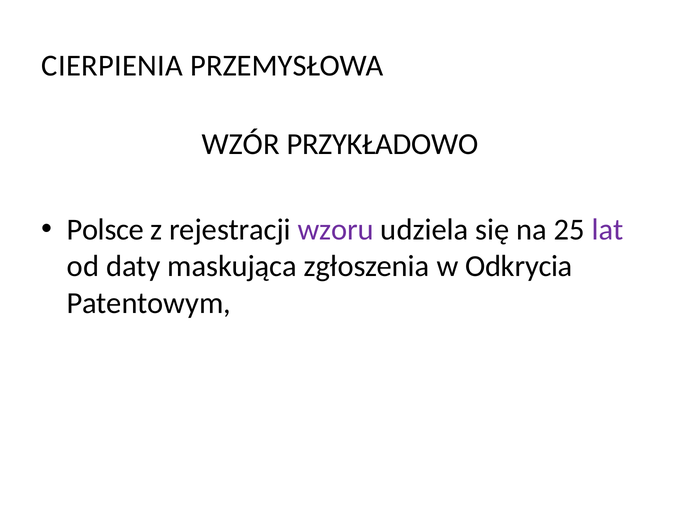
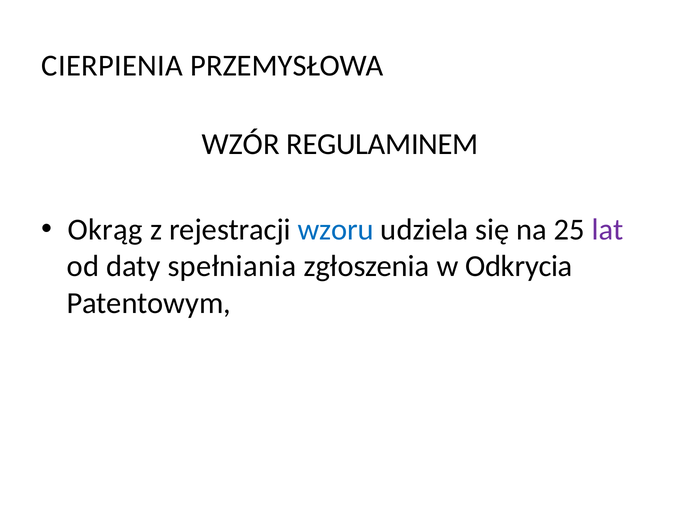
PRZYKŁADOWO: PRZYKŁADOWO -> REGULAMINEM
Polsce: Polsce -> Okrąg
wzoru colour: purple -> blue
maskująca: maskująca -> spełniania
